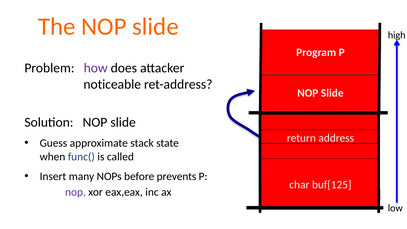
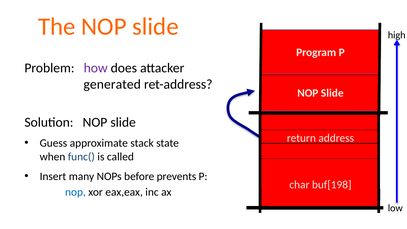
noticeable: noticeable -> generated
buf[125: buf[125 -> buf[198
nop at (75, 192) colour: purple -> blue
